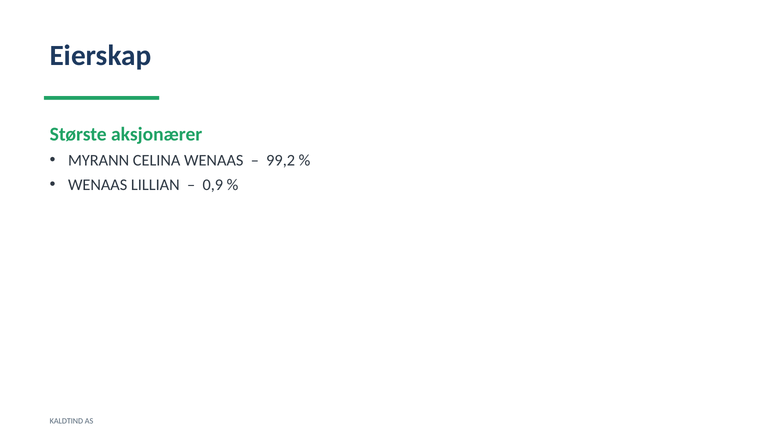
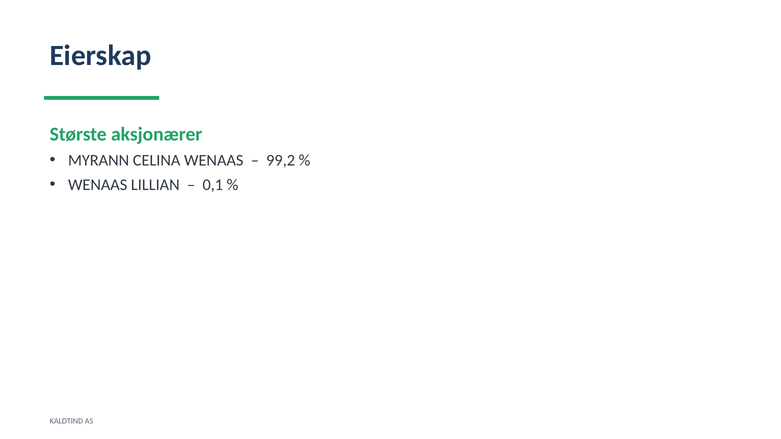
0,9: 0,9 -> 0,1
